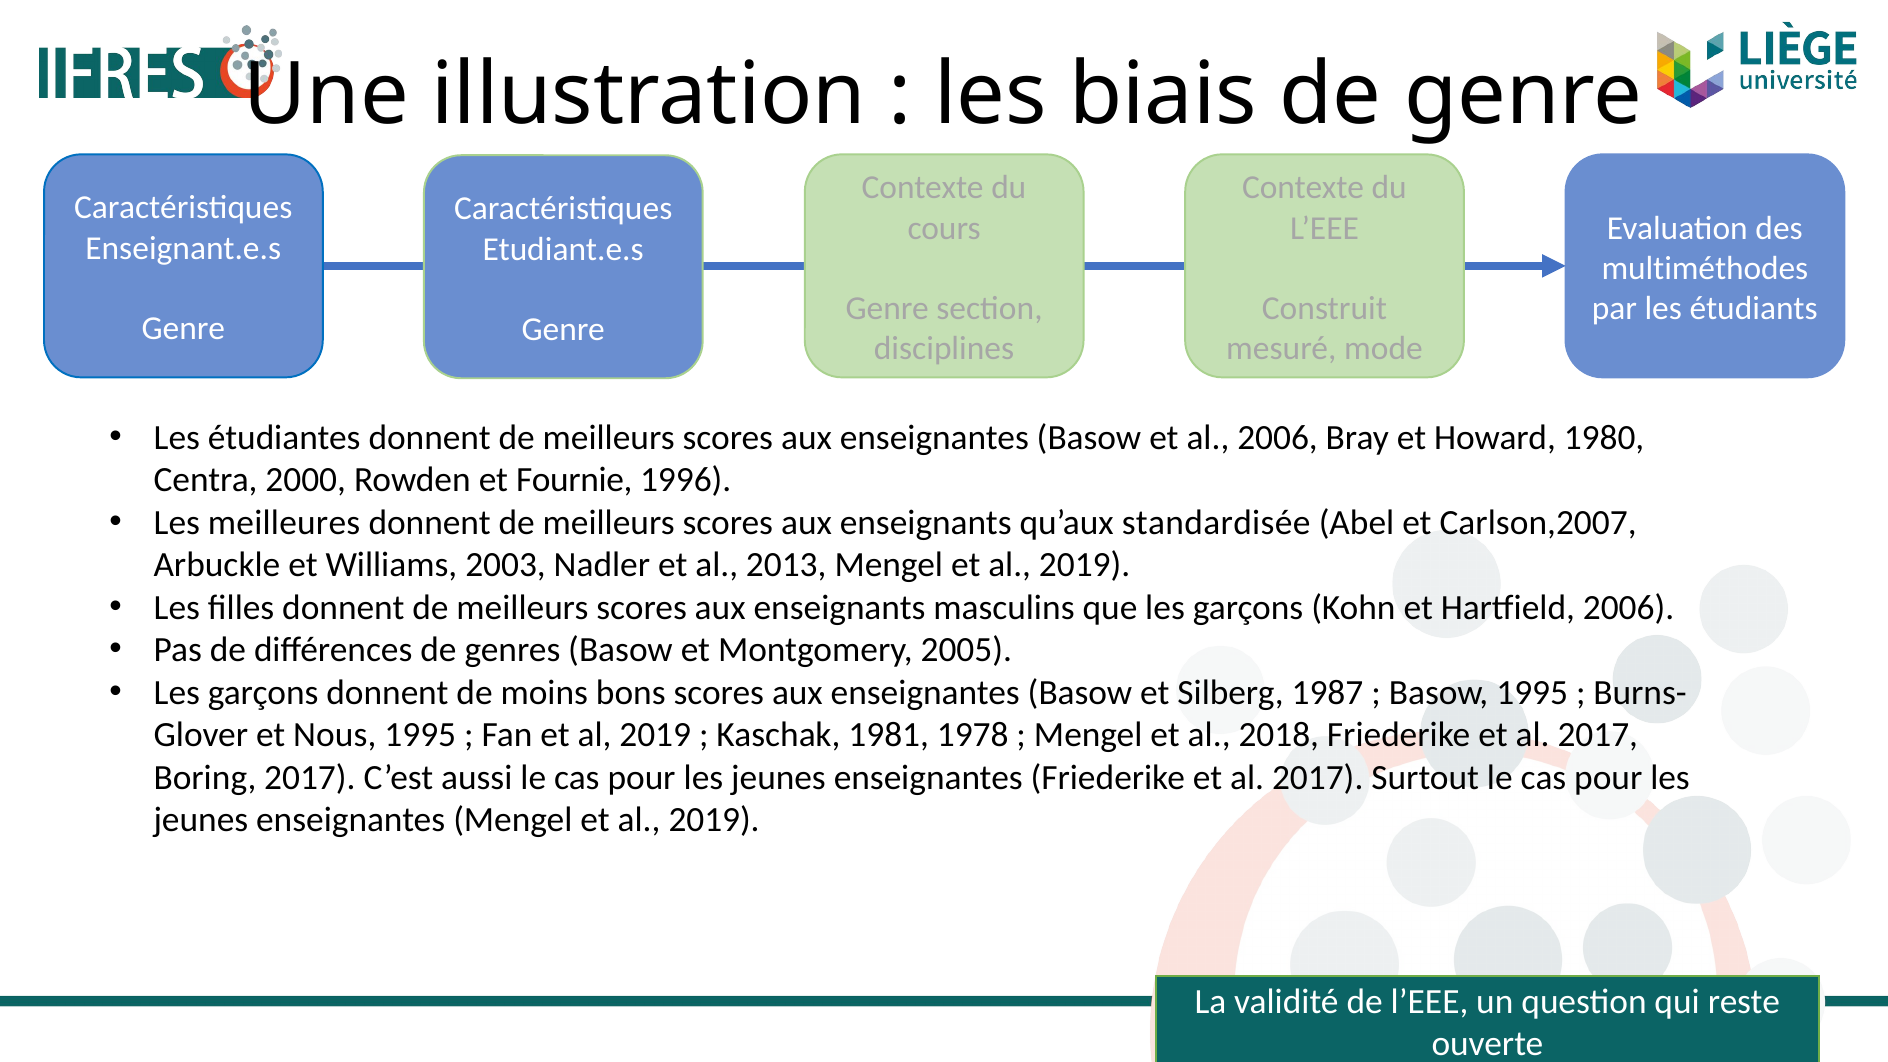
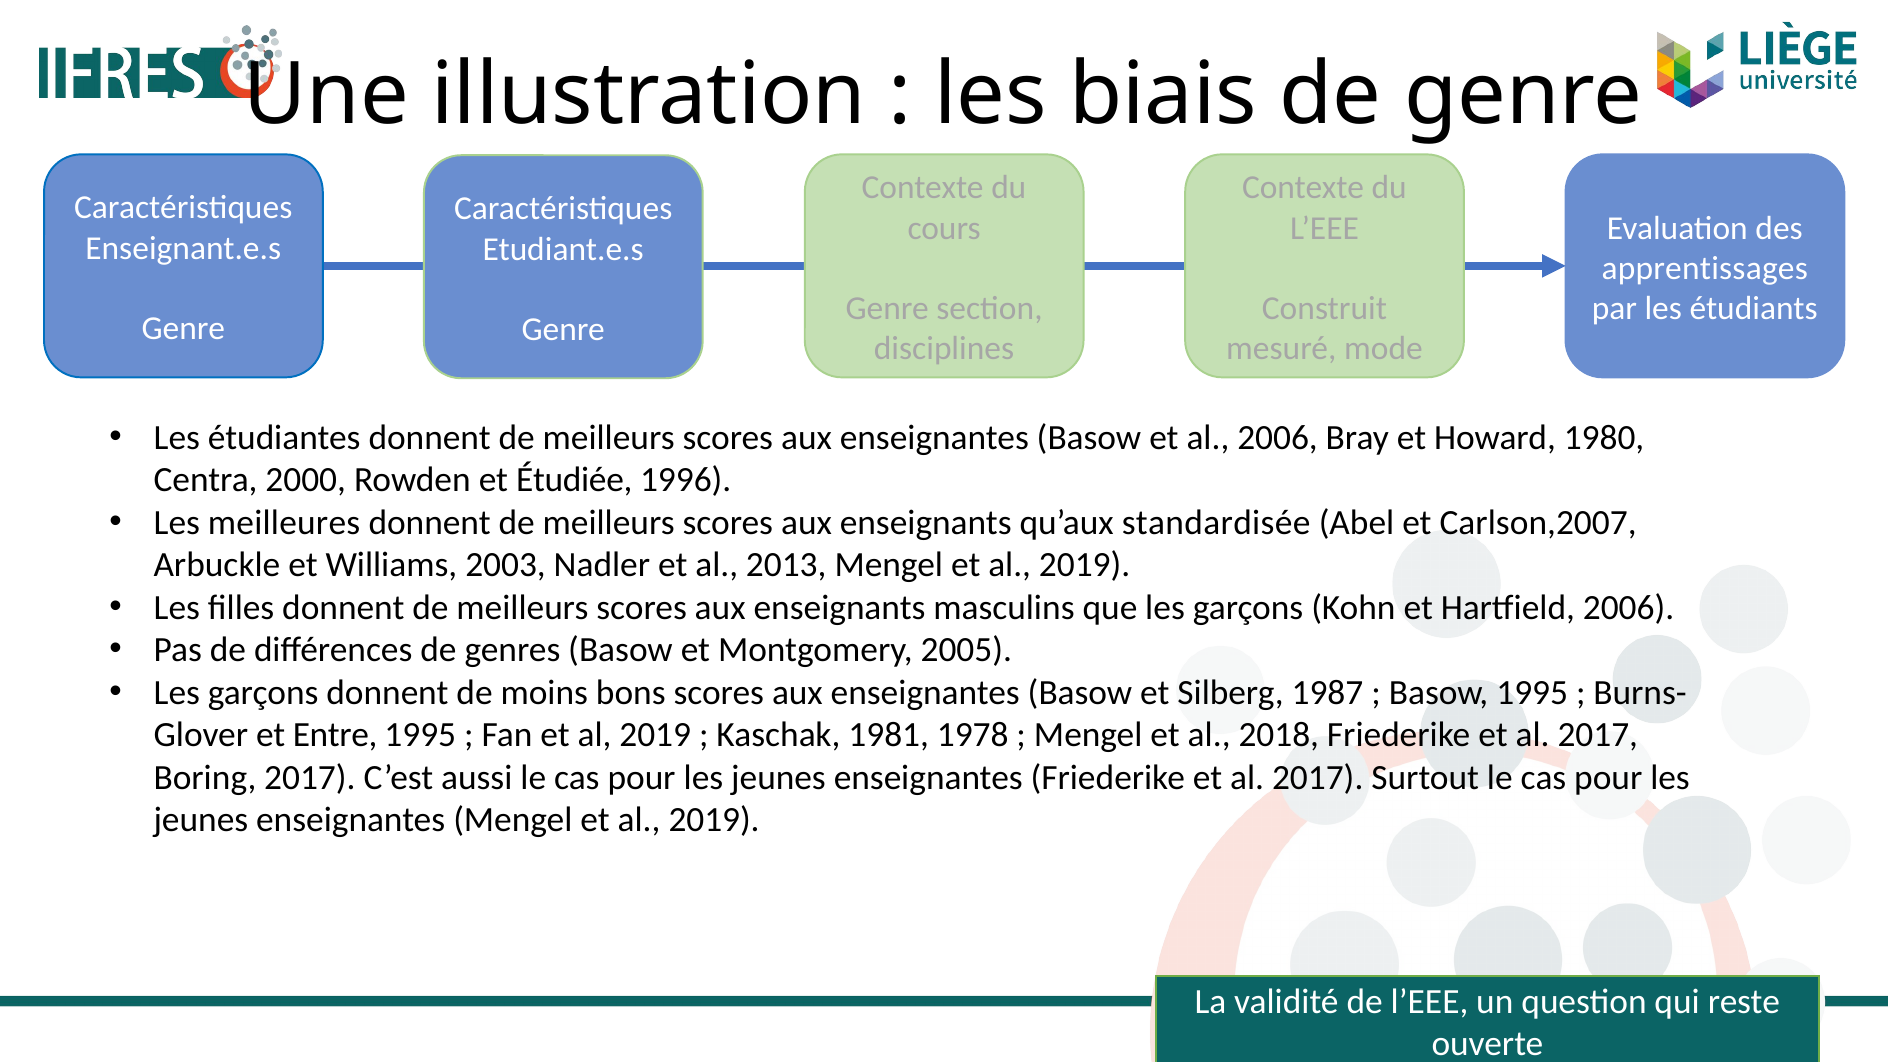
multiméthodes: multiméthodes -> apprentissages
Fournie: Fournie -> Étudiée
Nous: Nous -> Entre
